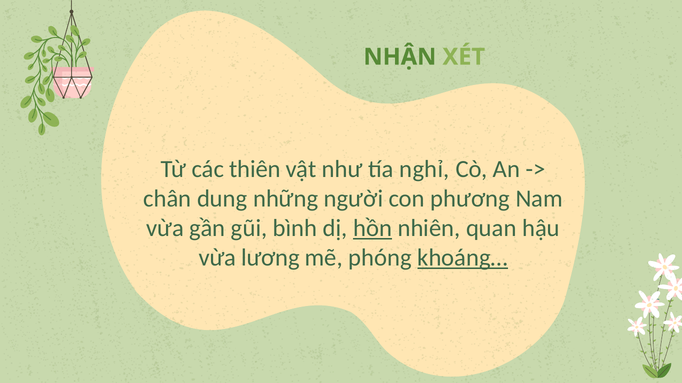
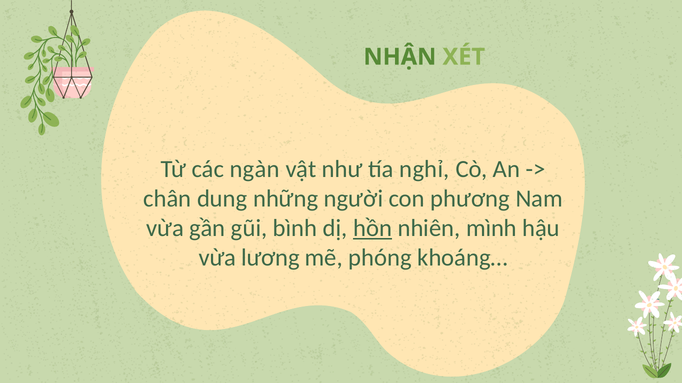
thiên: thiên -> ngàn
quan: quan -> mình
khoáng… underline: present -> none
